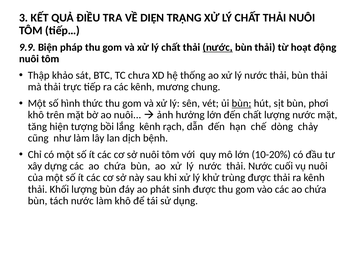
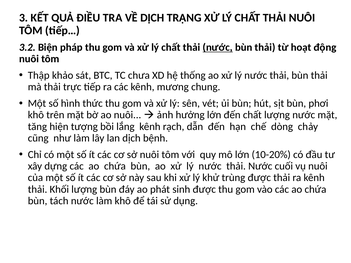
DIỆN: DIỆN -> DỊCH
9.9: 9.9 -> 3.2
bùn at (242, 103) underline: present -> none
